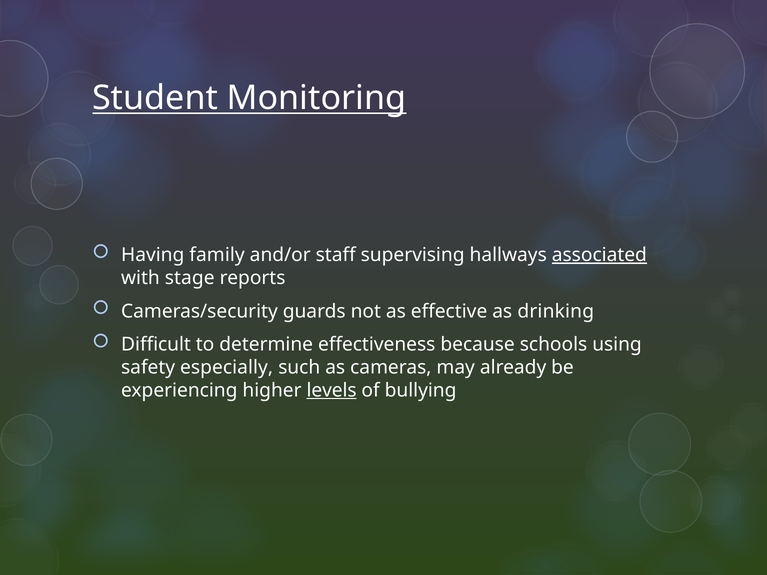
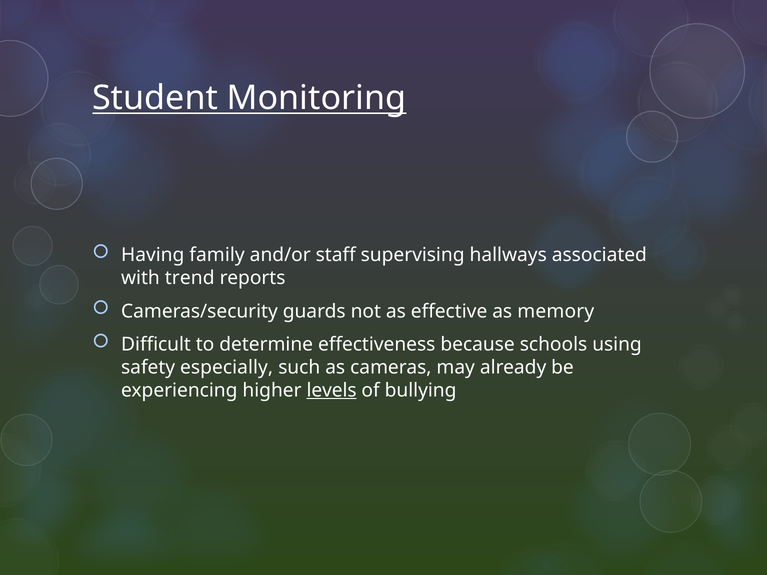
associated underline: present -> none
stage: stage -> trend
drinking: drinking -> memory
